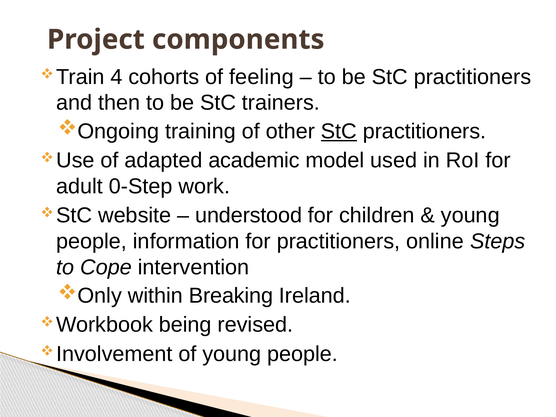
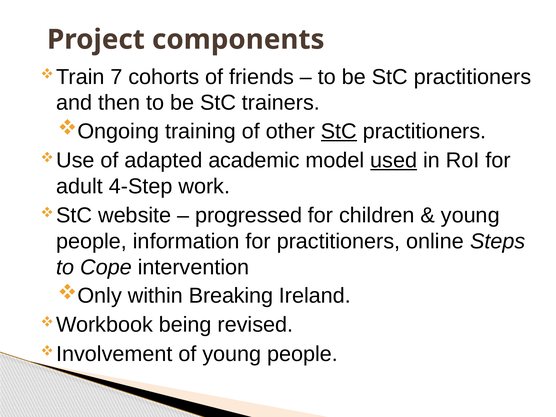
4: 4 -> 7
feeling: feeling -> friends
used underline: none -> present
0-Step: 0-Step -> 4-Step
understood: understood -> progressed
